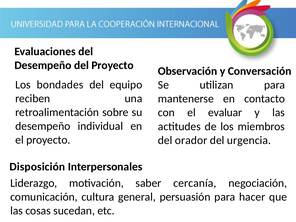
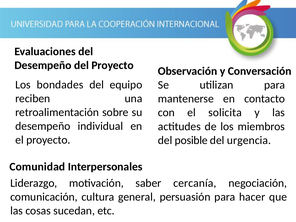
evaluar: evaluar -> solicita
orador: orador -> posible
Disposición: Disposición -> Comunidad
